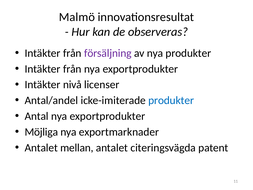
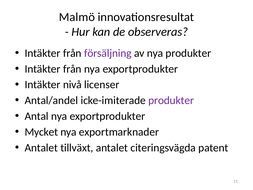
produkter at (171, 100) colour: blue -> purple
Möjliga: Möjliga -> Mycket
mellan: mellan -> tillväxt
